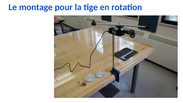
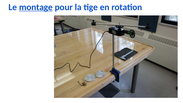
montage underline: none -> present
